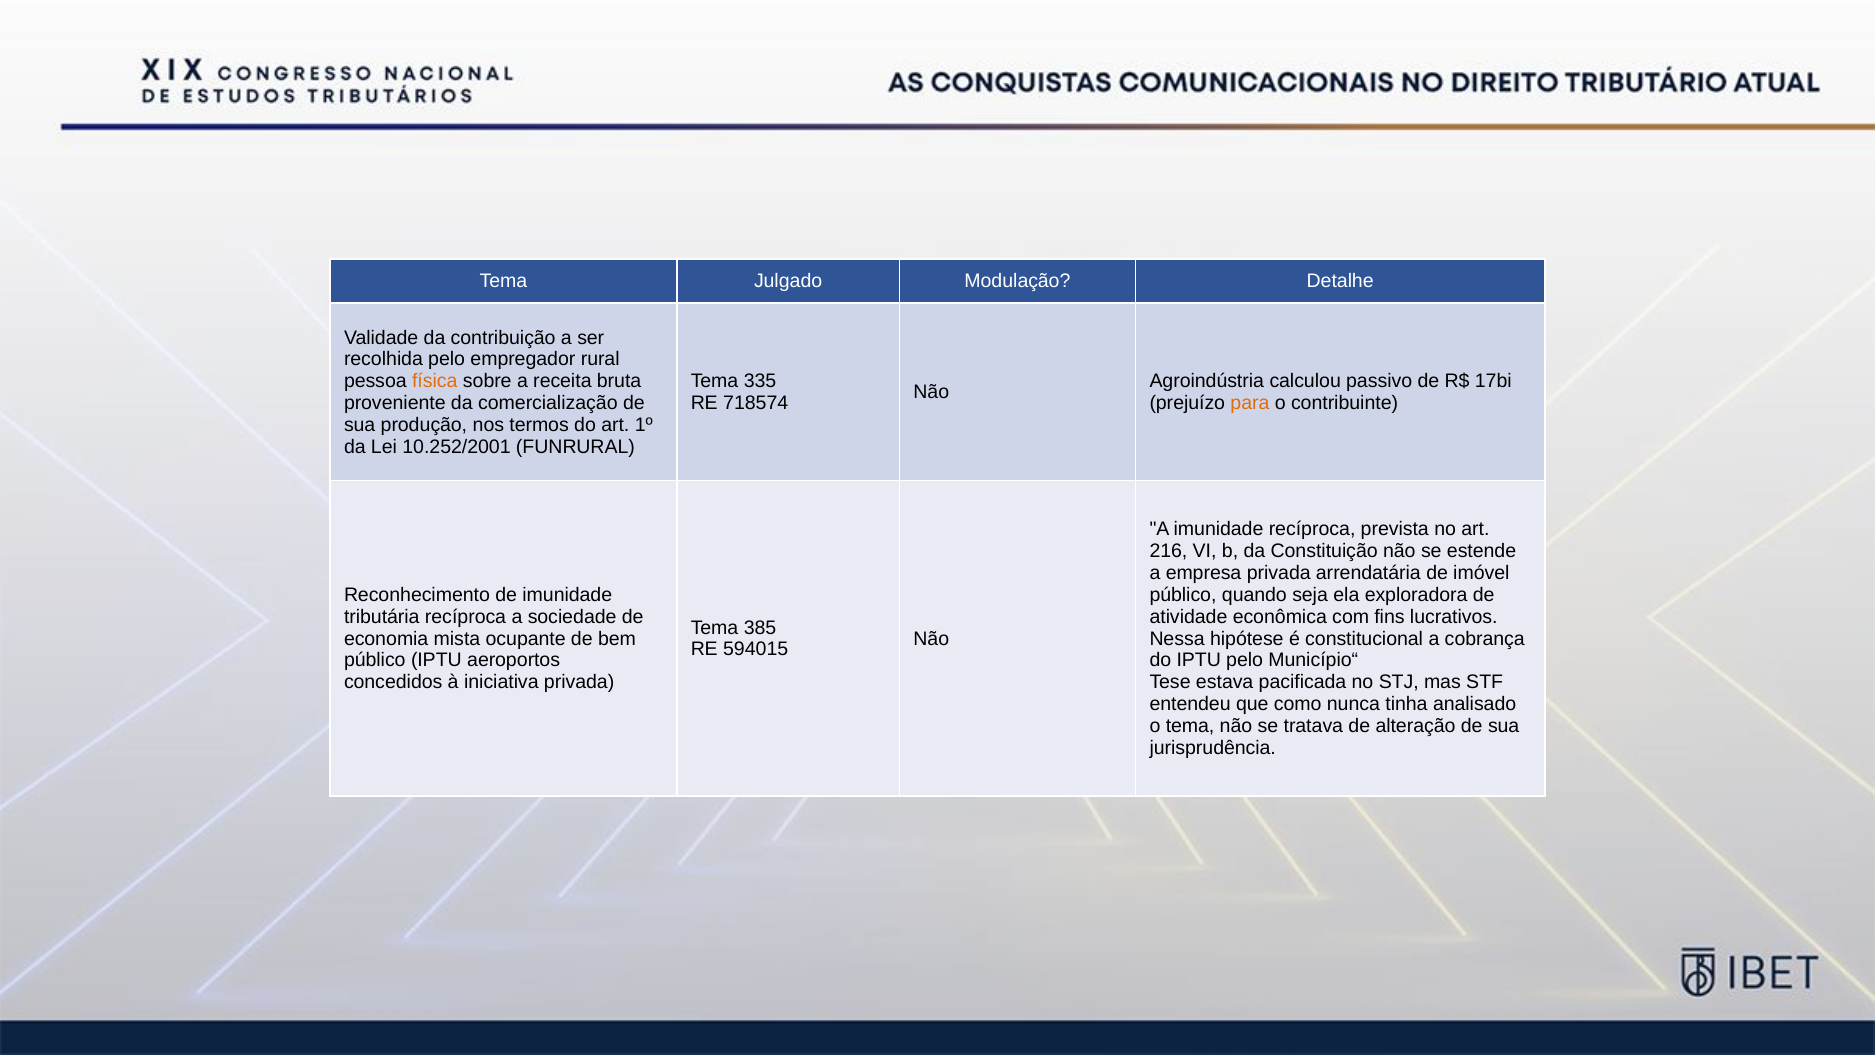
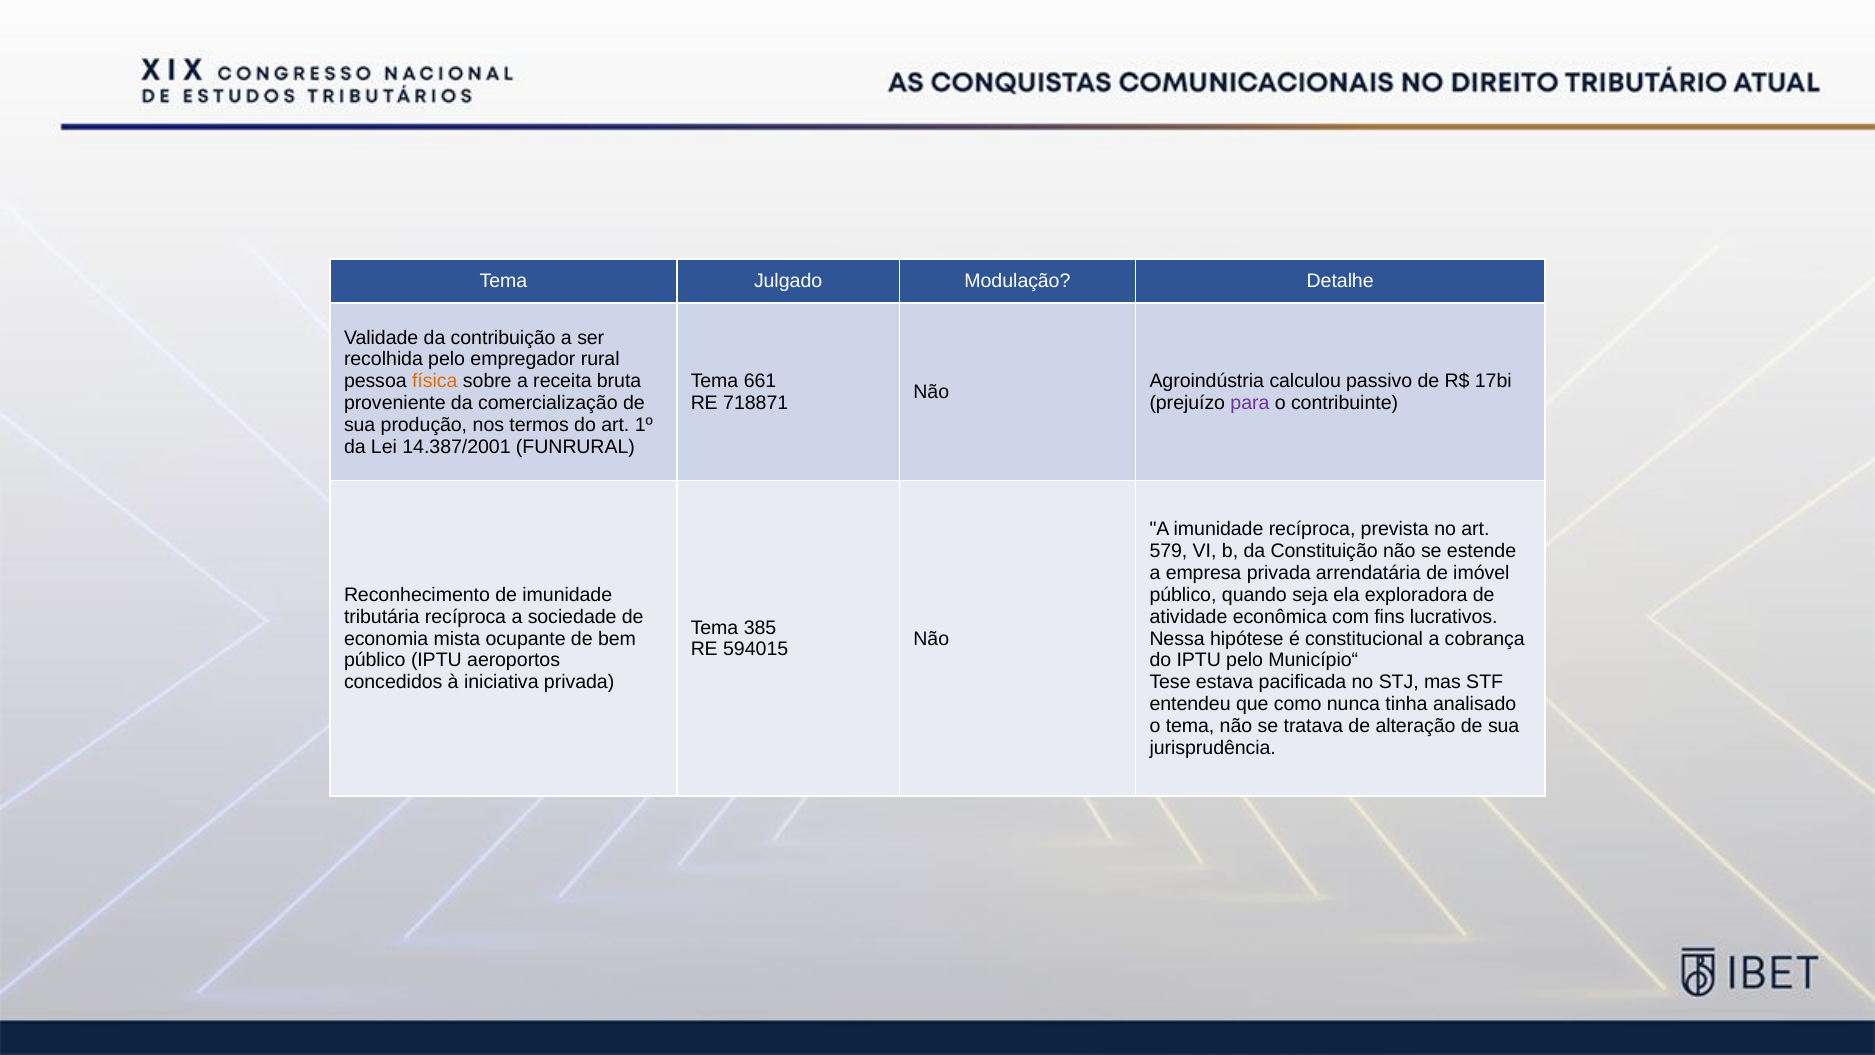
335: 335 -> 661
718574: 718574 -> 718871
para colour: orange -> purple
10.252/2001: 10.252/2001 -> 14.387/2001
216: 216 -> 579
